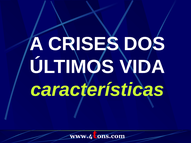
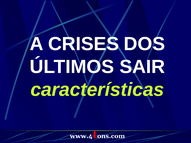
VIDA: VIDA -> SAIR
